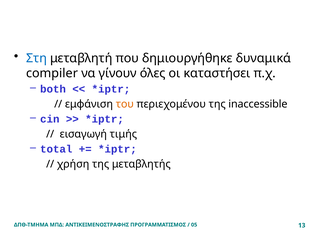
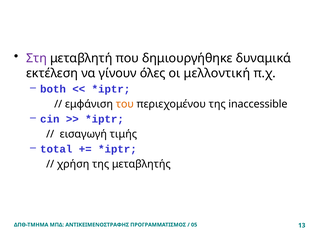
Στη colour: blue -> purple
compiler: compiler -> εκτέλεση
καταστήσει: καταστήσει -> μελλοντική
